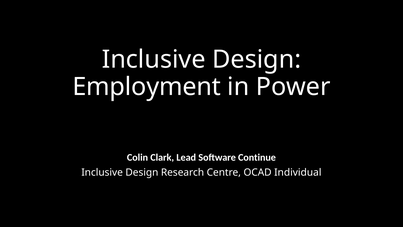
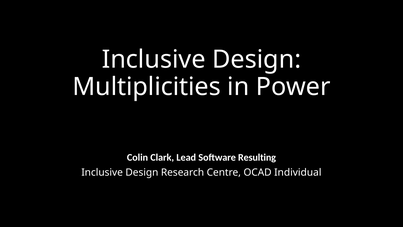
Employment: Employment -> Multiplicities
Continue: Continue -> Resulting
